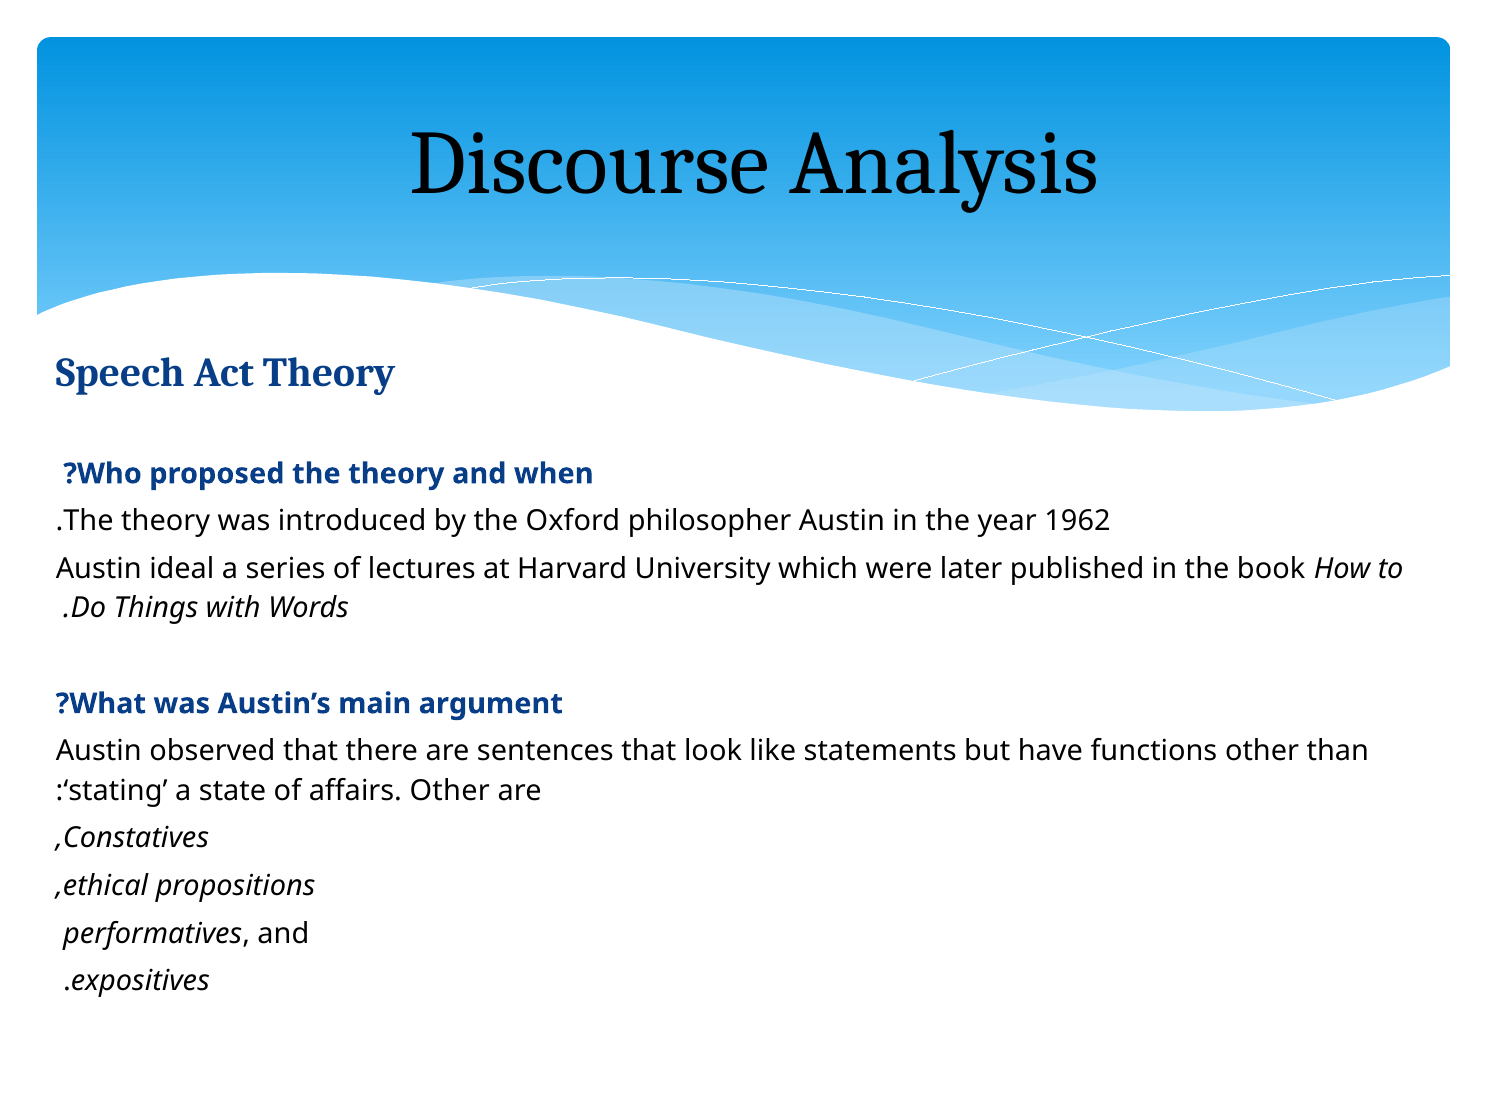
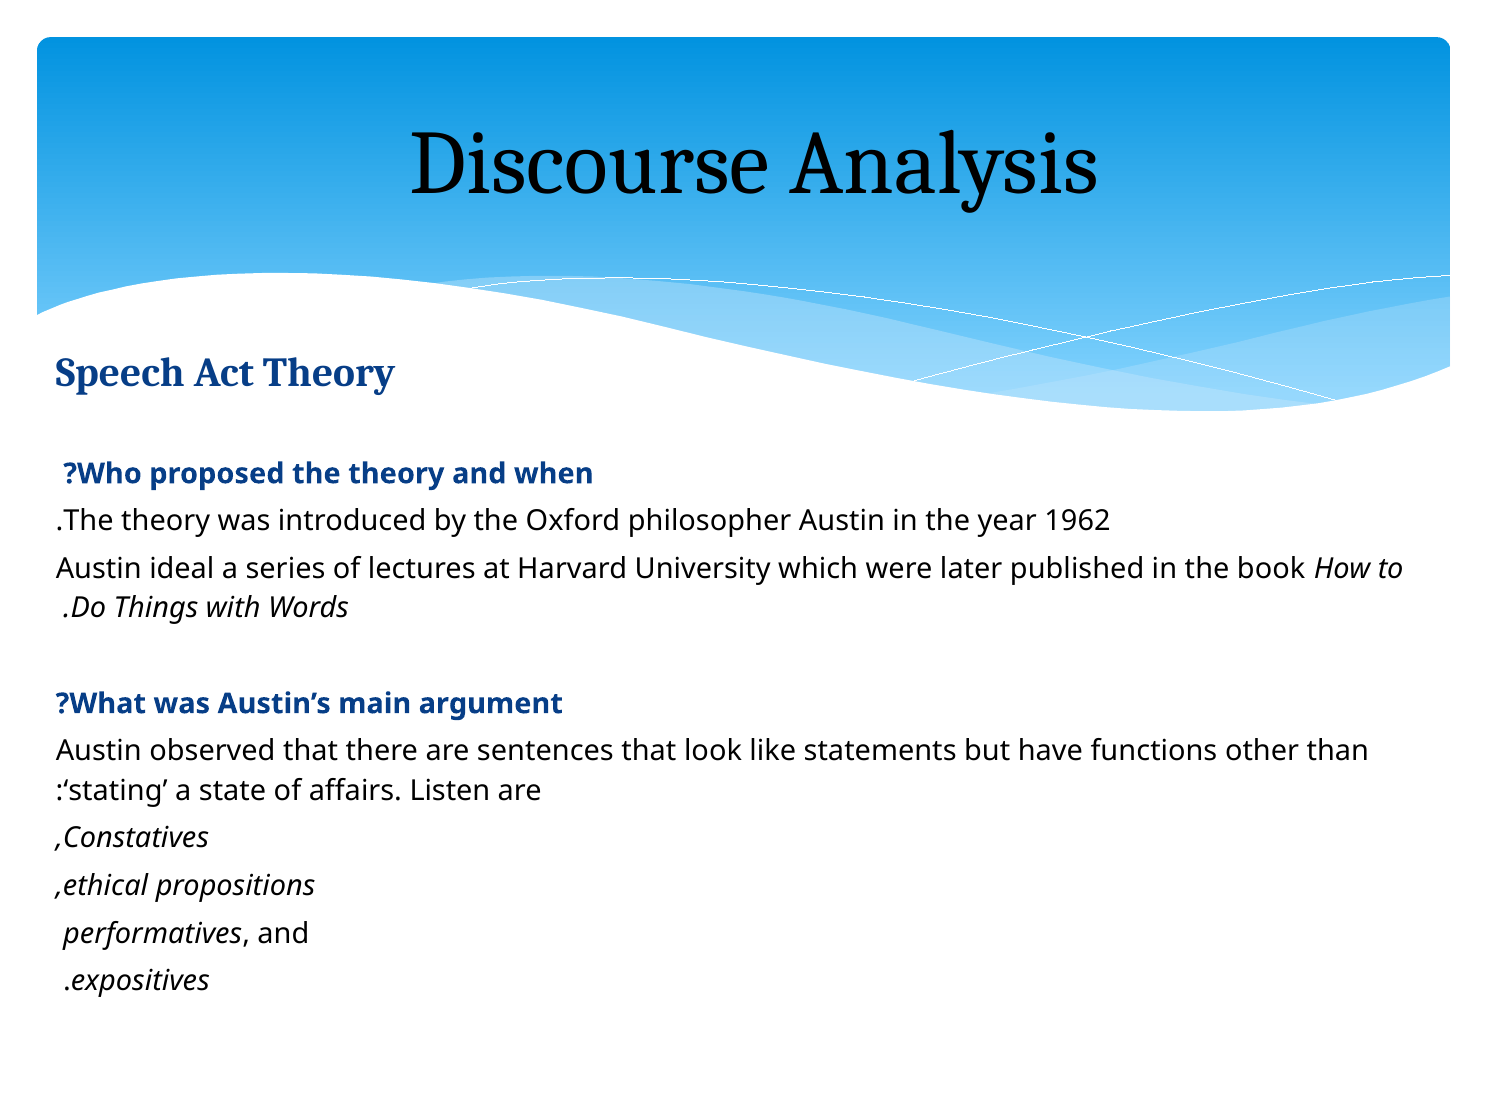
affairs Other: Other -> Listen
